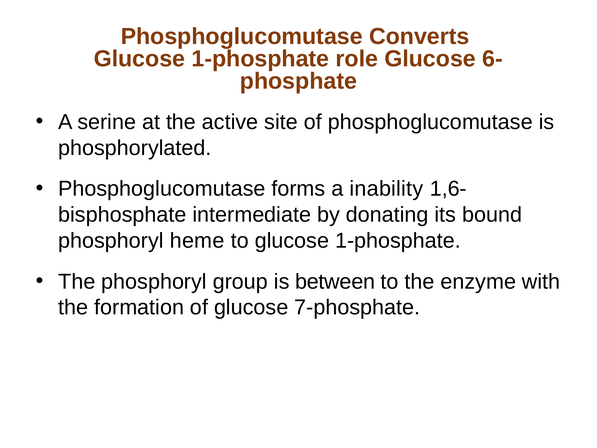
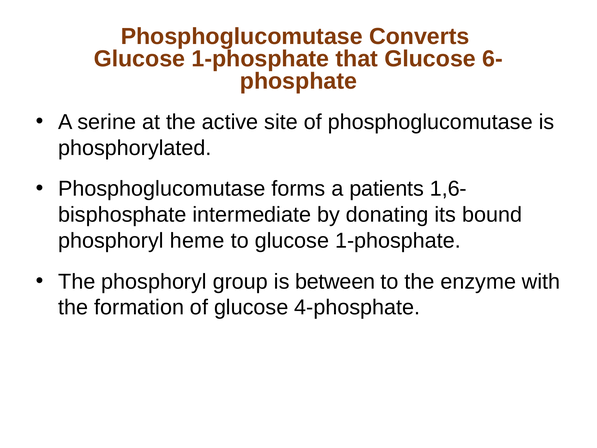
role: role -> that
inability: inability -> patients
7-phosphate: 7-phosphate -> 4-phosphate
